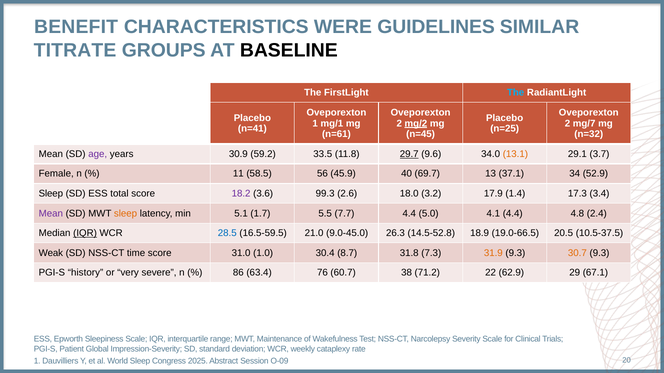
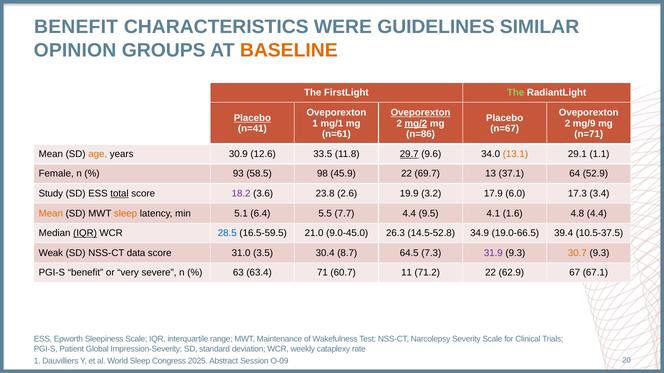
TITRATE: TITRATE -> OPINION
BASELINE colour: black -> orange
The at (516, 93) colour: light blue -> light green
Oveporexton at (421, 113) underline: none -> present
Placebo at (252, 118) underline: none -> present
mg/7: mg/7 -> mg/9
n=25: n=25 -> n=67
n=45: n=45 -> n=86
n=32: n=32 -> n=71
age colour: purple -> orange
59.2: 59.2 -> 12.6
3.7: 3.7 -> 1.1
11: 11 -> 93
56: 56 -> 98
45.9 40: 40 -> 22
34: 34 -> 64
Sleep at (51, 194): Sleep -> Study
total underline: none -> present
99.3: 99.3 -> 23.8
18.0: 18.0 -> 19.9
1.4: 1.4 -> 6.0
Mean at (51, 214) colour: purple -> orange
1.7: 1.7 -> 6.4
5.0: 5.0 -> 9.5
4.1 4.4: 4.4 -> 1.6
4.8 2.4: 2.4 -> 4.4
18.9: 18.9 -> 34.9
20.5: 20.5 -> 39.4
time: time -> data
1.0: 1.0 -> 3.5
31.8: 31.8 -> 64.5
31.9 colour: orange -> purple
PGI-S history: history -> benefit
86: 86 -> 63
76: 76 -> 71
38: 38 -> 11
29: 29 -> 67
